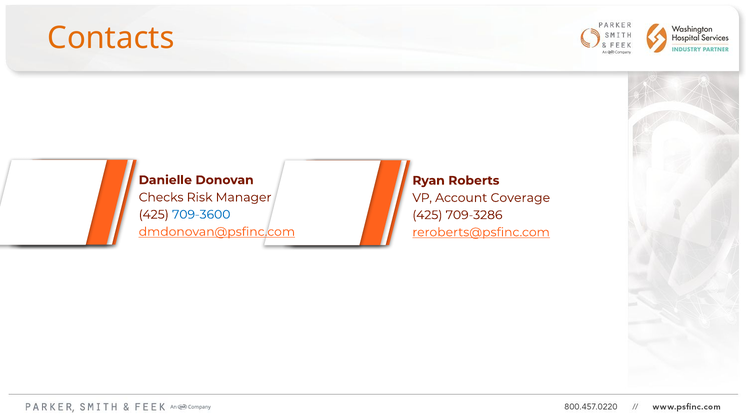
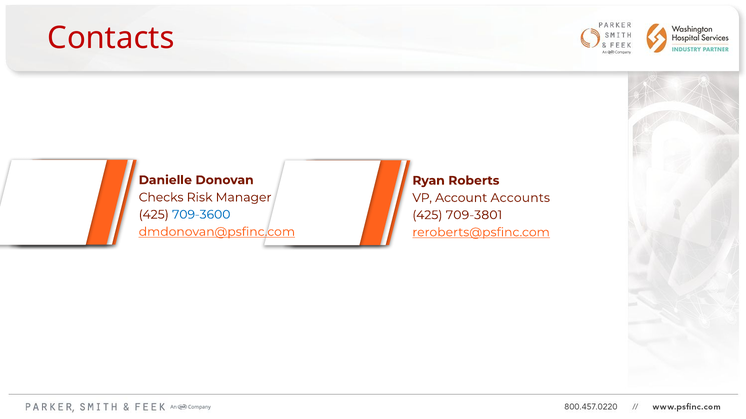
Contacts colour: orange -> red
Coverage: Coverage -> Accounts
709-3286: 709-3286 -> 709-3801
